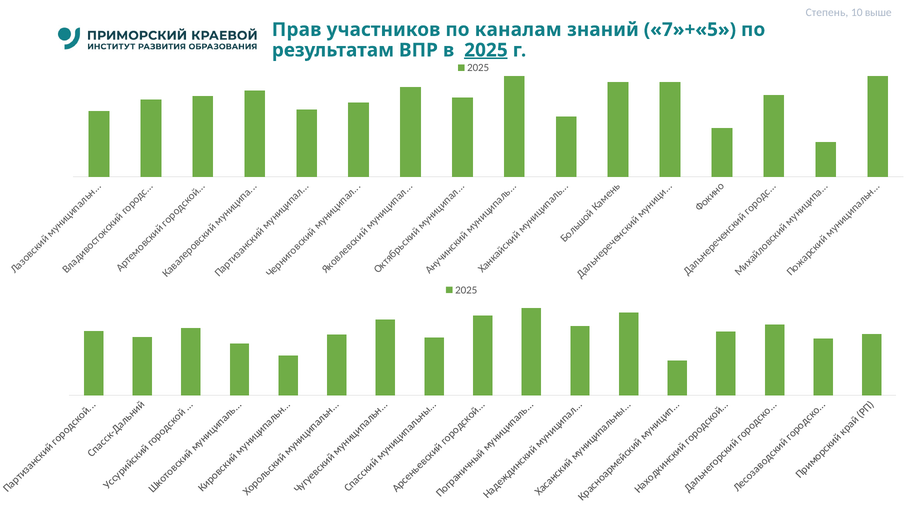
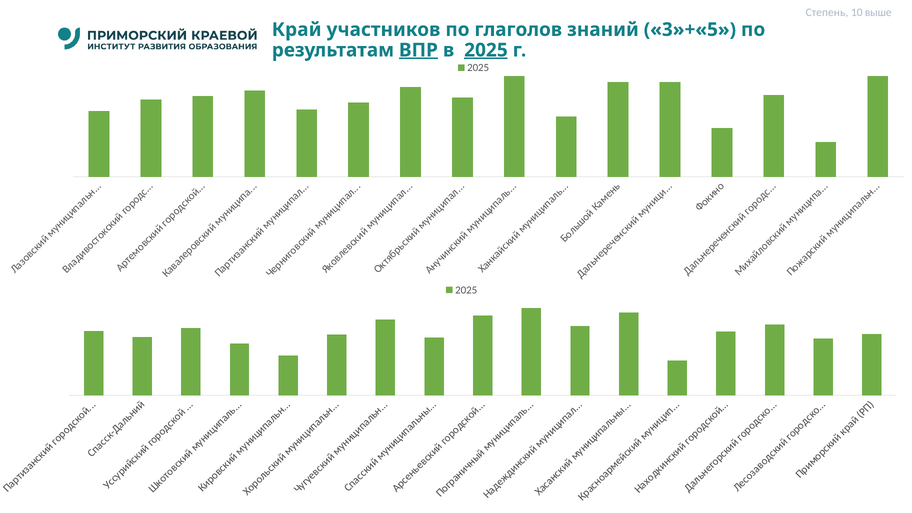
Прав: Прав -> Край
каналам: каналам -> глаголов
7»+«5: 7»+«5 -> 3»+«5
ВПР underline: none -> present
